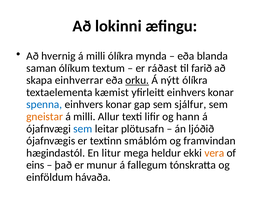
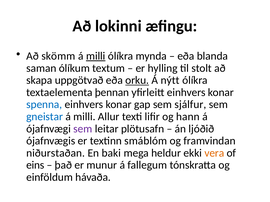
hvernig: hvernig -> skömm
milli at (96, 56) underline: none -> present
ráðast: ráðast -> hylling
farið: farið -> stolt
einhverrar: einhverrar -> uppgötvað
kæmist: kæmist -> þennan
gneistar colour: orange -> blue
sem at (83, 129) colour: blue -> purple
hægindastól: hægindastól -> niðurstaðan
litur: litur -> baki
